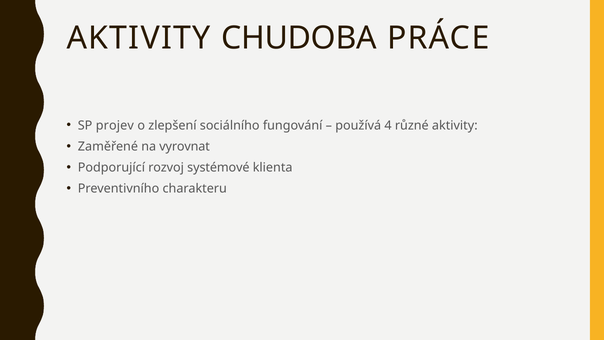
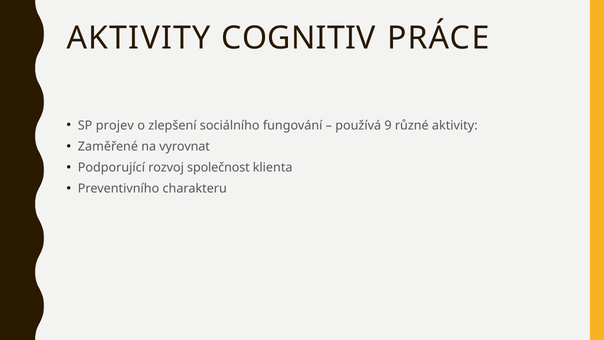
CHUDOBA: CHUDOBA -> COGNITIV
4: 4 -> 9
systémové: systémové -> společnost
